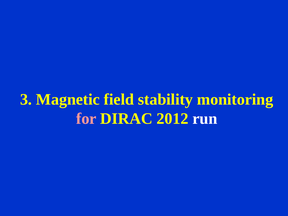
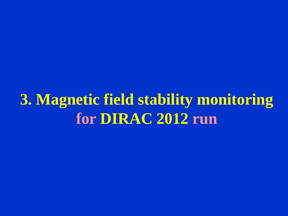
run colour: white -> pink
